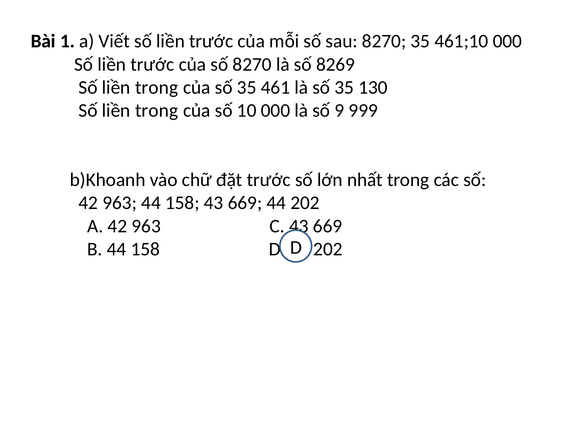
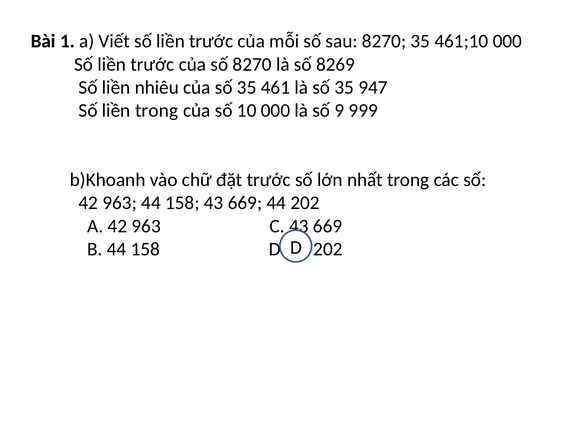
trong at (157, 88): trong -> nhiêu
130: 130 -> 947
